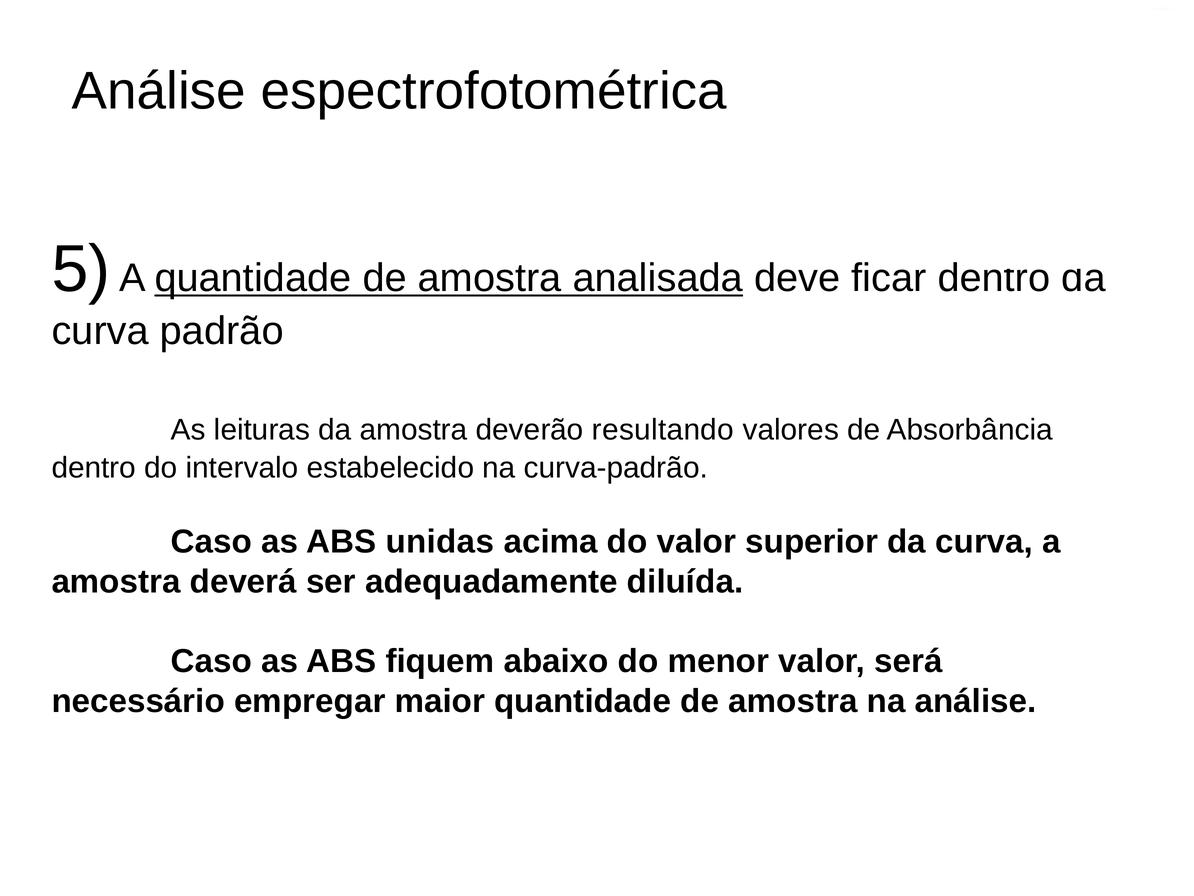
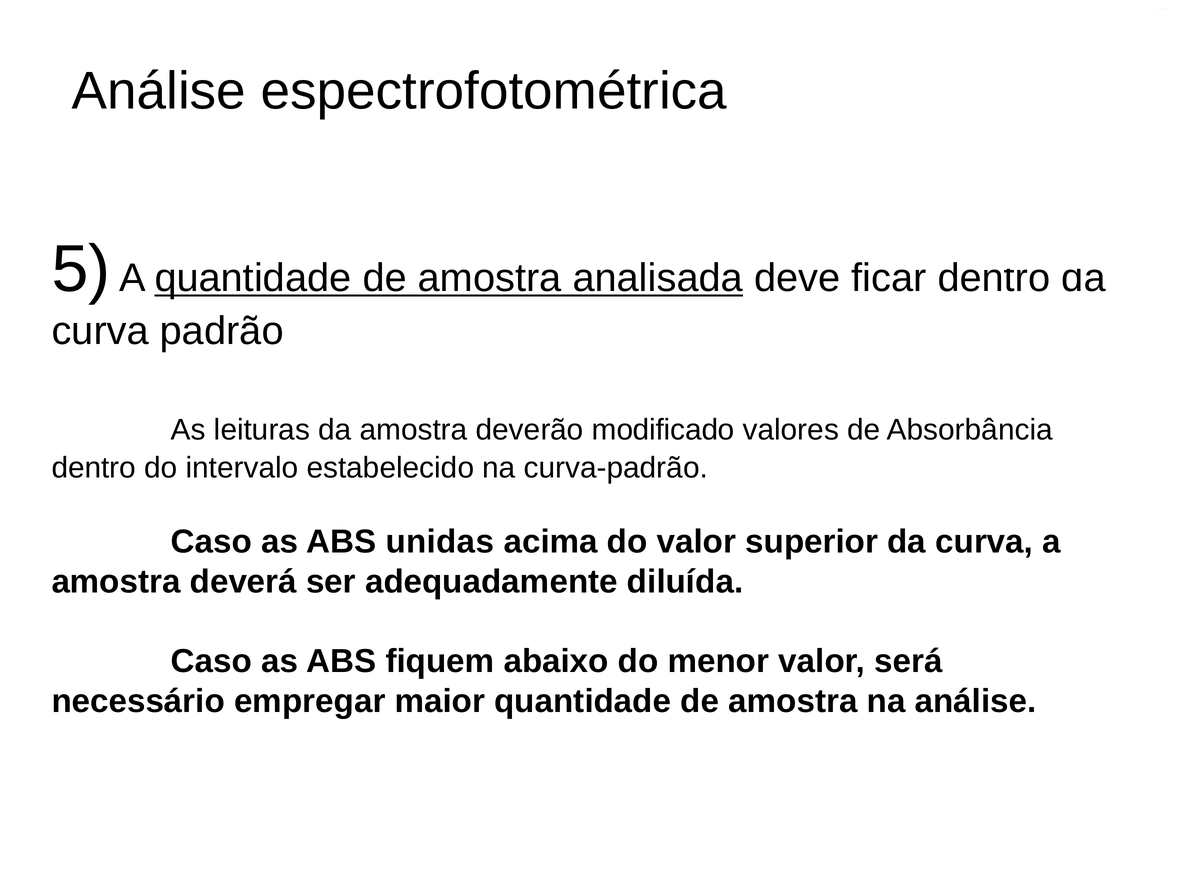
resultando: resultando -> modificado
